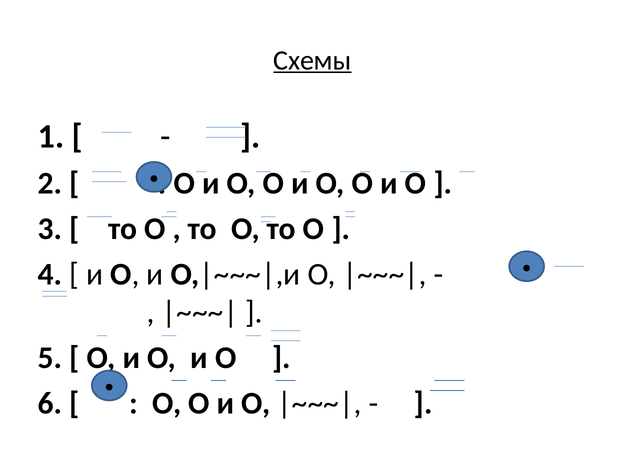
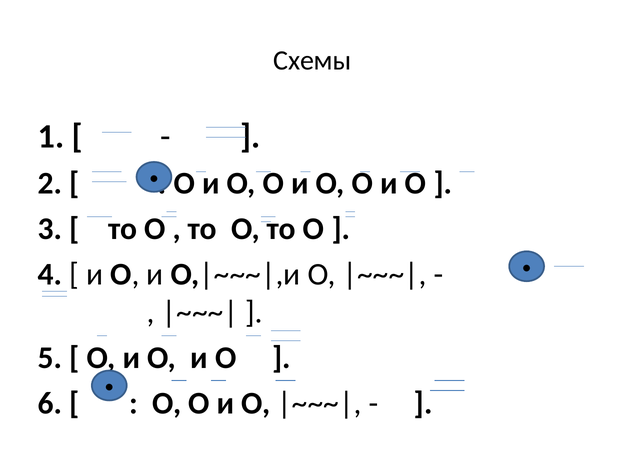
Схемы underline: present -> none
